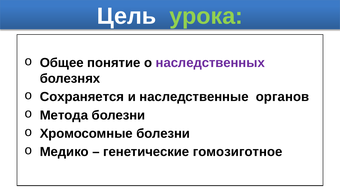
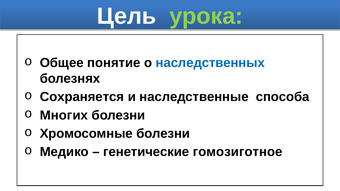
наследственных colour: purple -> blue
органов: органов -> способа
Метода: Метода -> Многих
